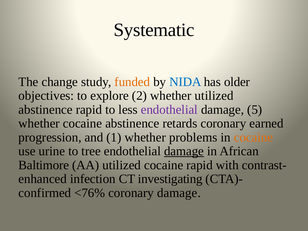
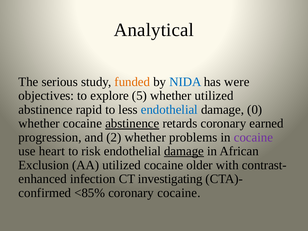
Systematic: Systematic -> Analytical
change: change -> serious
older: older -> were
2: 2 -> 5
endothelial at (169, 110) colour: purple -> blue
5: 5 -> 0
abstinence at (132, 123) underline: none -> present
1: 1 -> 2
cocaine at (253, 137) colour: orange -> purple
urine: urine -> heart
tree: tree -> risk
Baltimore: Baltimore -> Exclusion
cocaine rapid: rapid -> older
<76%: <76% -> <85%
coronary damage: damage -> cocaine
